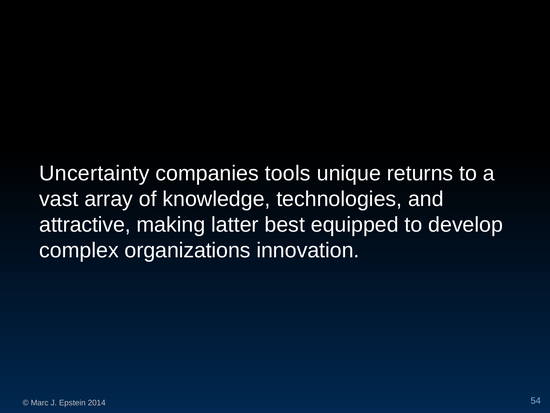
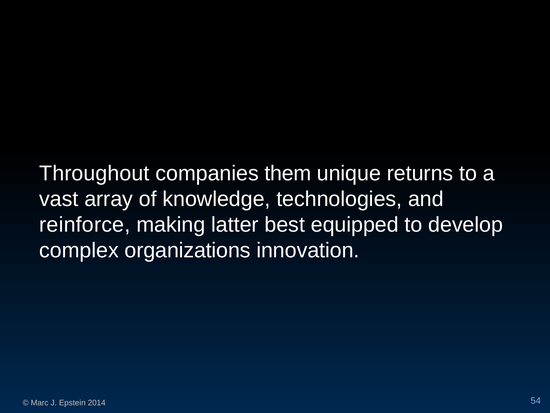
Uncertainty: Uncertainty -> Throughout
tools: tools -> them
attractive: attractive -> reinforce
